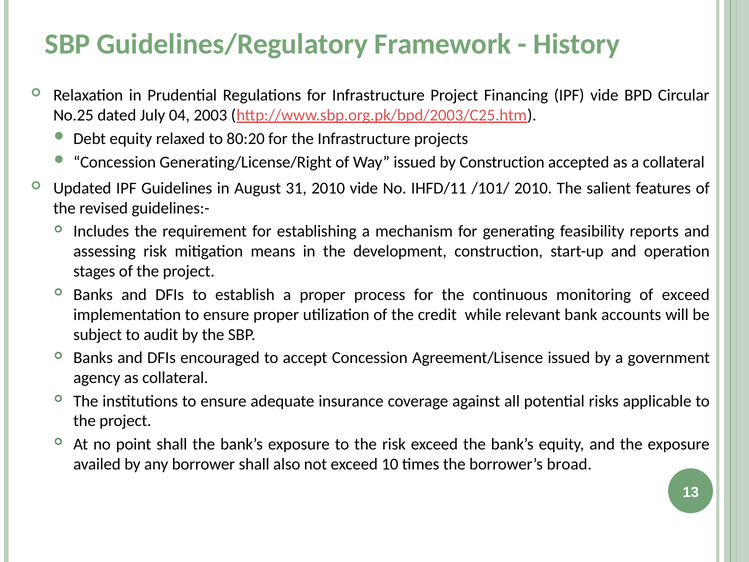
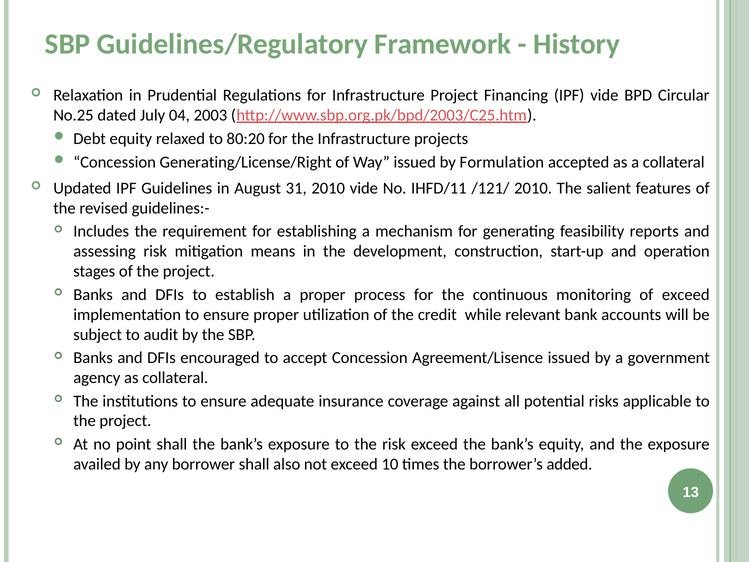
by Construction: Construction -> Formulation
/101/: /101/ -> /121/
broad: broad -> added
